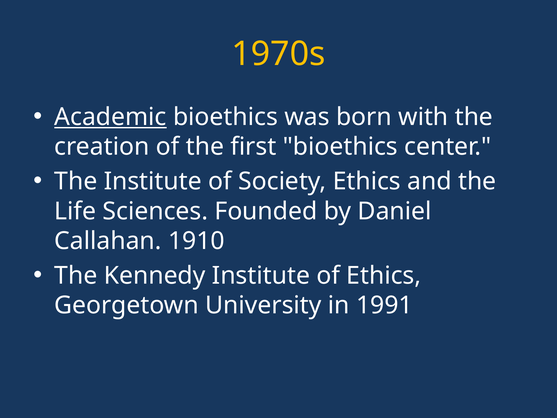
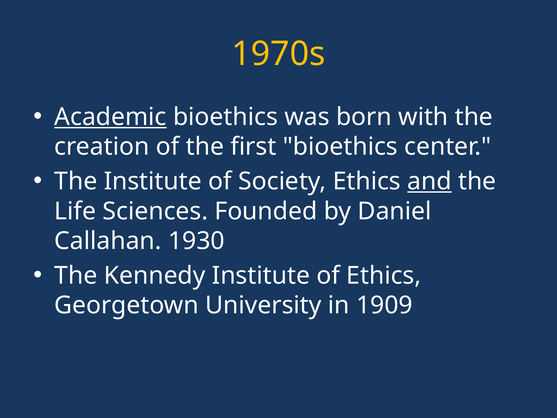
and underline: none -> present
1910: 1910 -> 1930
1991: 1991 -> 1909
